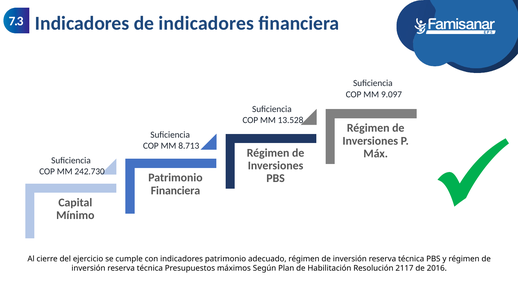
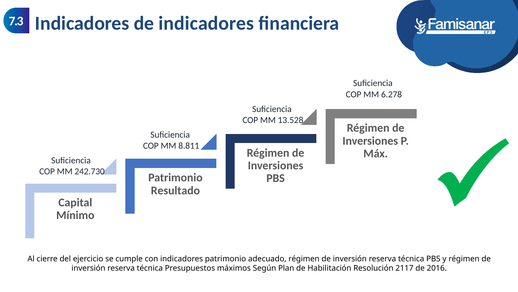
9.097: 9.097 -> 6.278
8.713: 8.713 -> 8.811
Financiera at (175, 190): Financiera -> Resultado
